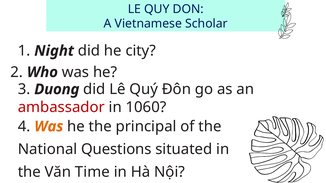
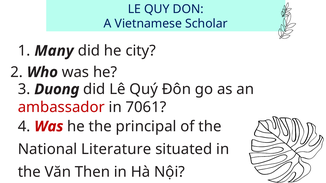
Night: Night -> Many
1060: 1060 -> 7061
Was at (49, 127) colour: orange -> red
Questions: Questions -> Literature
Time: Time -> Then
